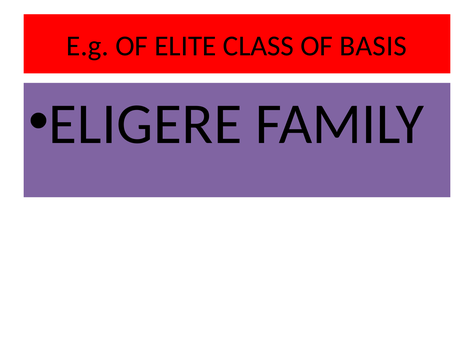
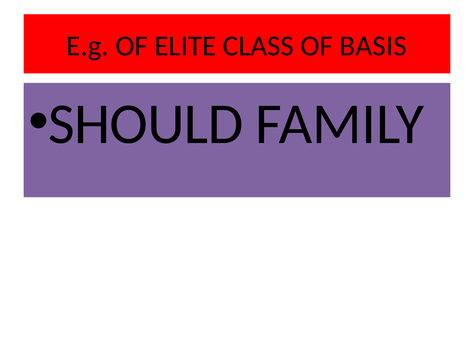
ELIGERE: ELIGERE -> SHOULD
